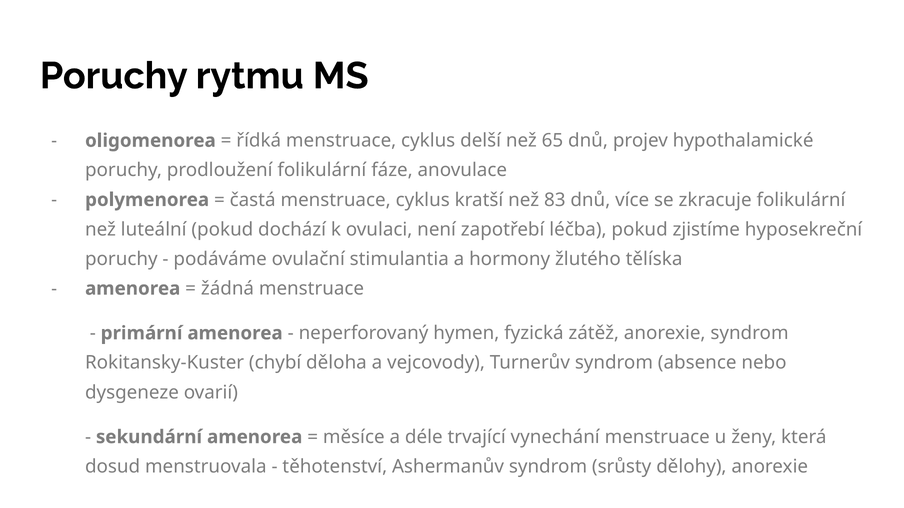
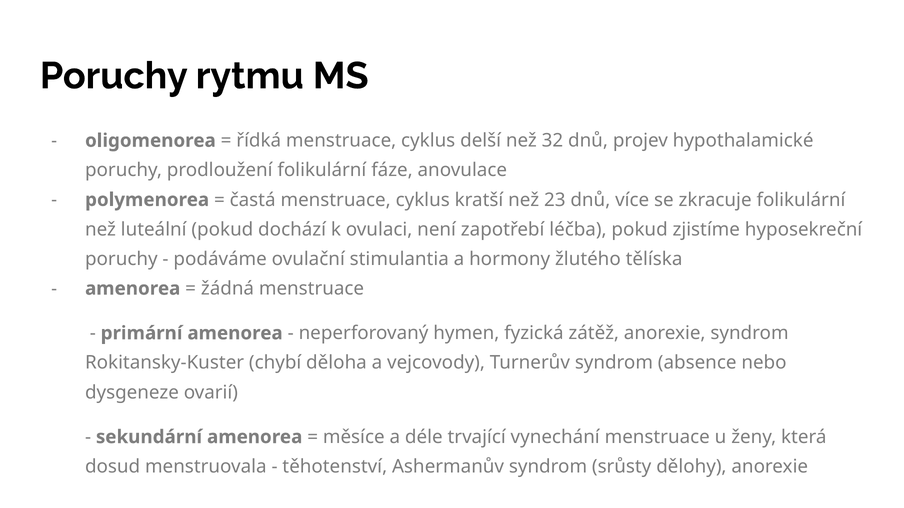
65: 65 -> 32
83: 83 -> 23
